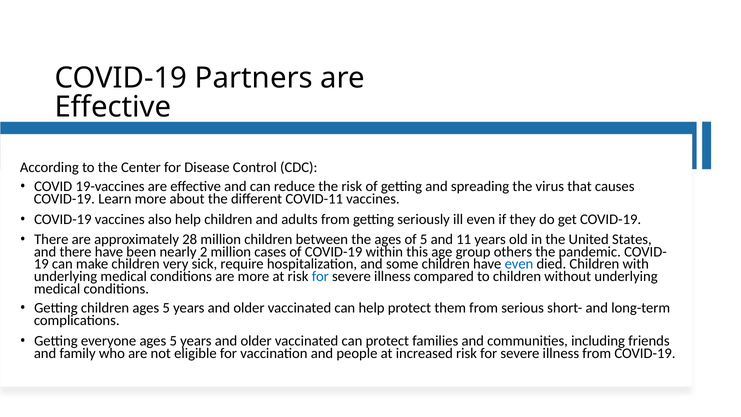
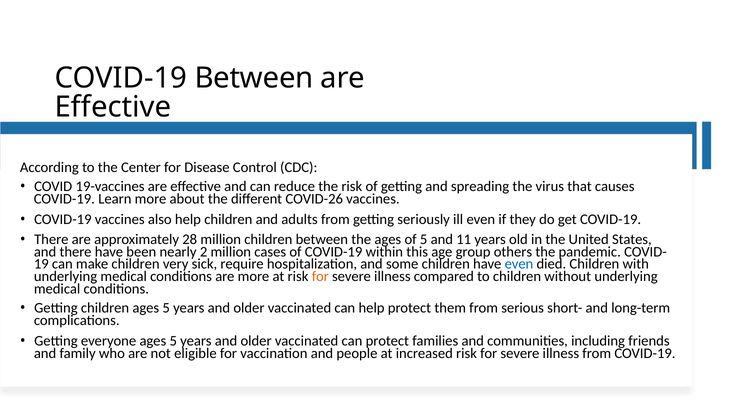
COVID-19 Partners: Partners -> Between
COVID-11: COVID-11 -> COVID-26
for at (320, 276) colour: blue -> orange
